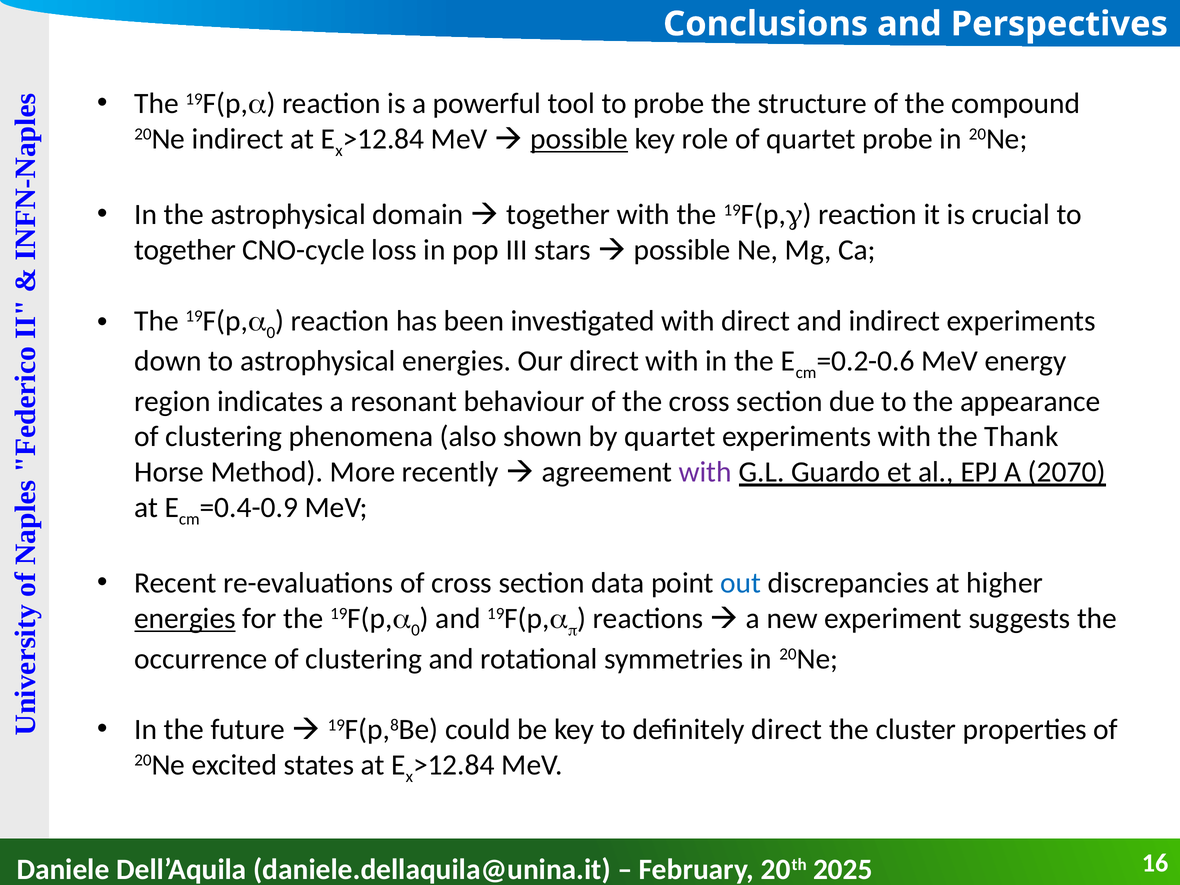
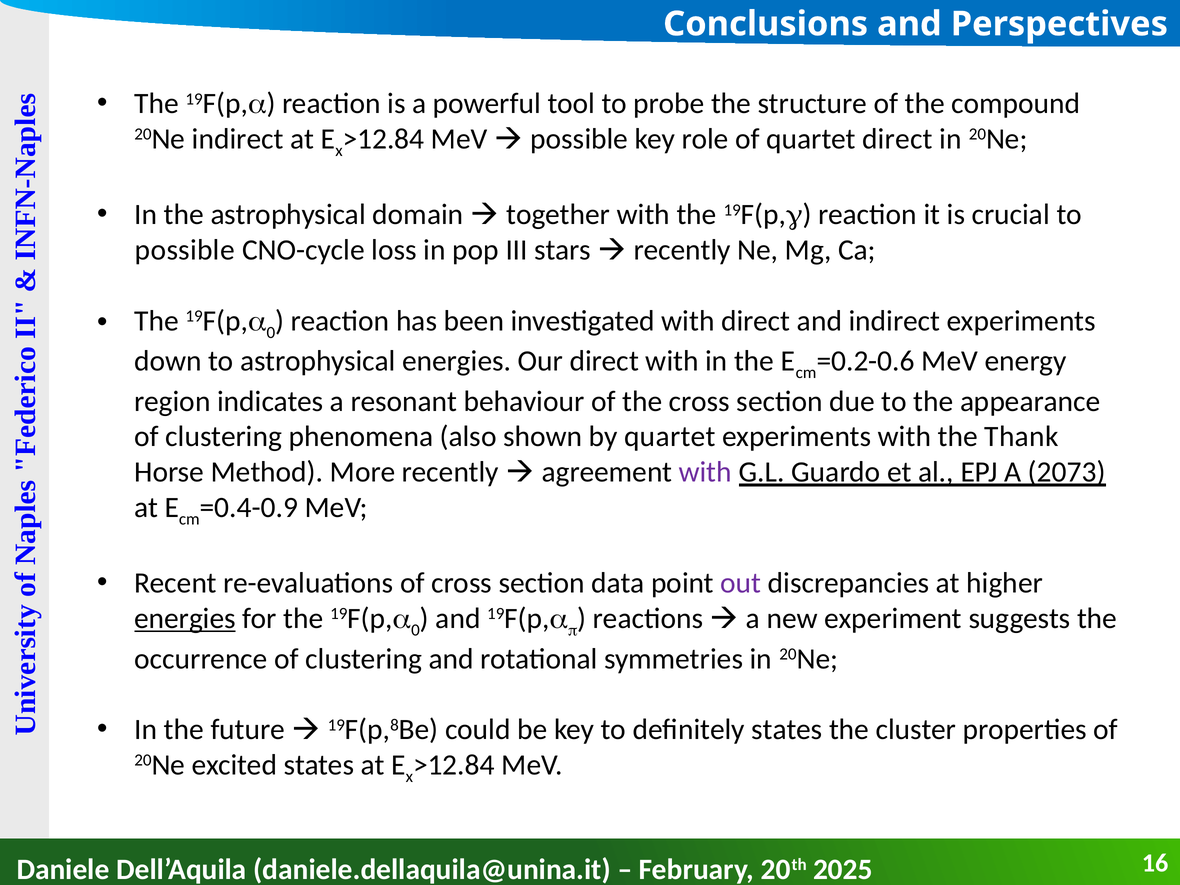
possible at (579, 139) underline: present -> none
quartet probe: probe -> direct
together at (185, 250): together -> possible
possible at (682, 250): possible -> recently
2070: 2070 -> 2073
out colour: blue -> purple
definitely direct: direct -> states
